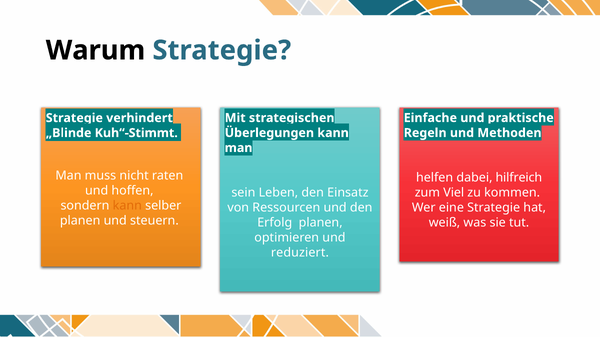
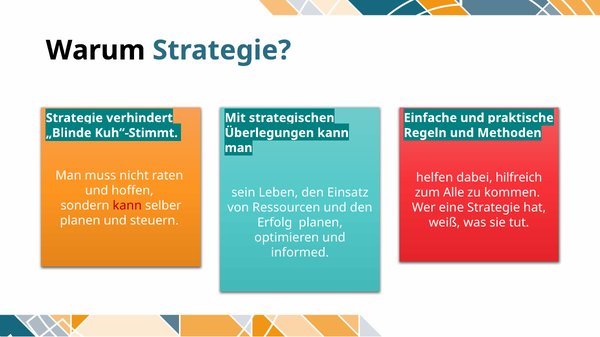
Viel: Viel -> Alle
kann at (127, 206) colour: orange -> red
reduziert: reduziert -> informed
